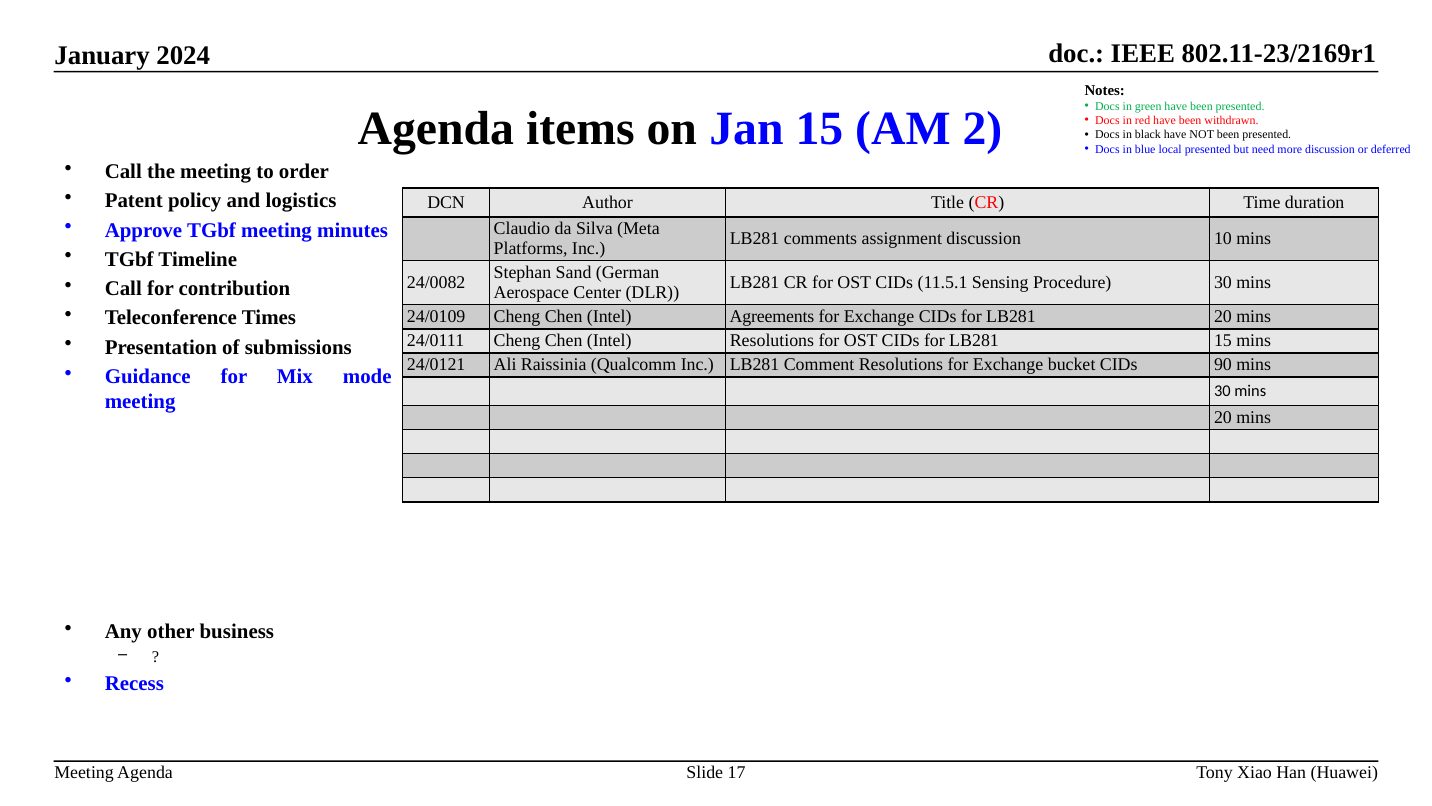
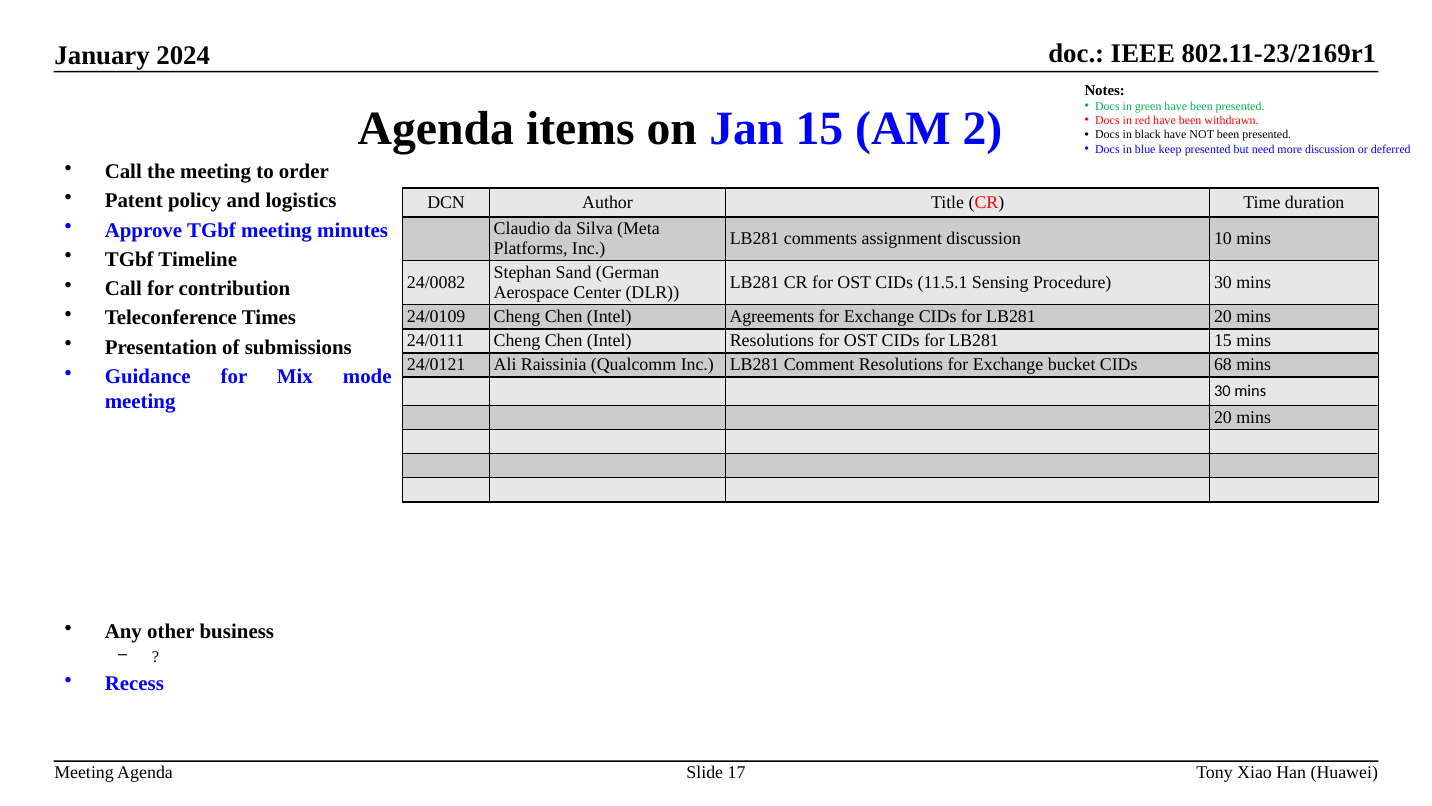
local: local -> keep
90: 90 -> 68
